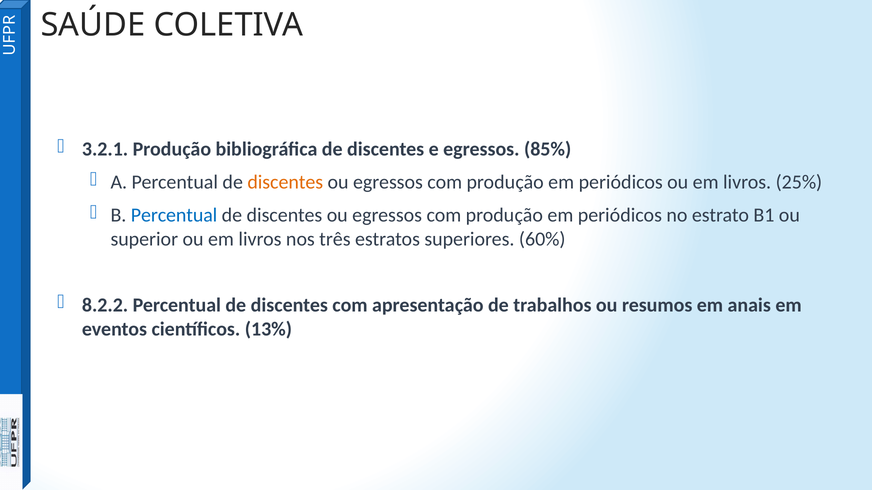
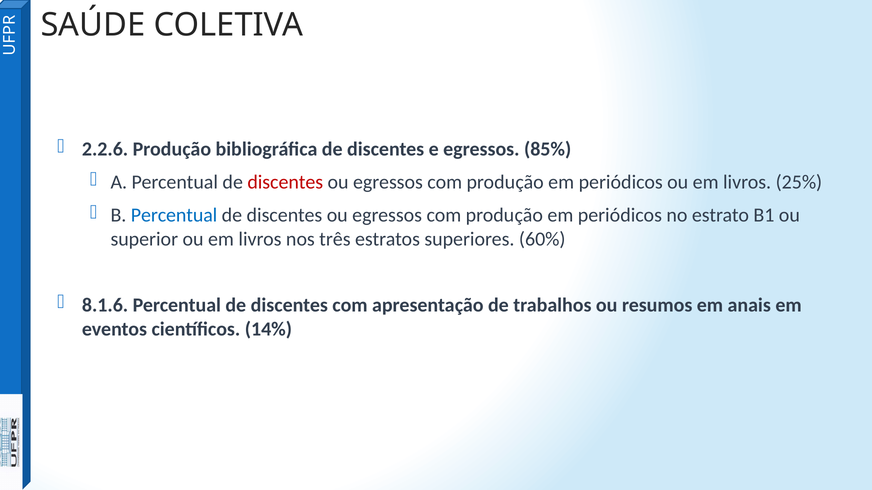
3.2.1: 3.2.1 -> 2.2.6
discentes at (285, 182) colour: orange -> red
8.2.2: 8.2.2 -> 8.1.6
13%: 13% -> 14%
